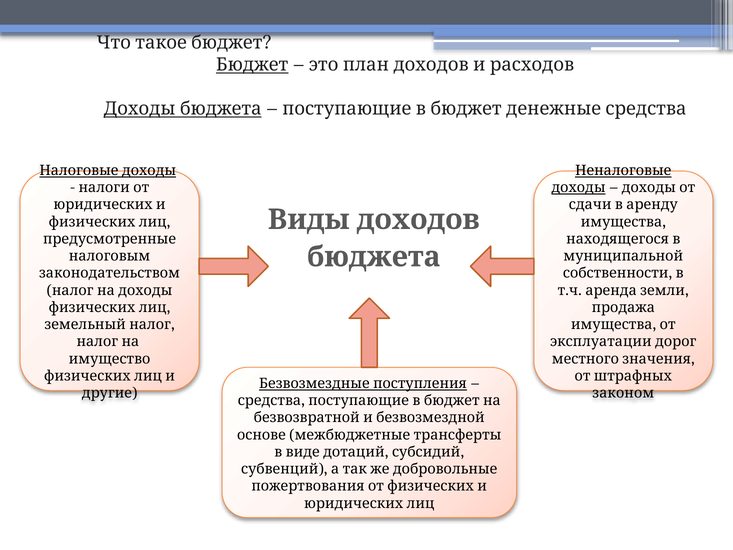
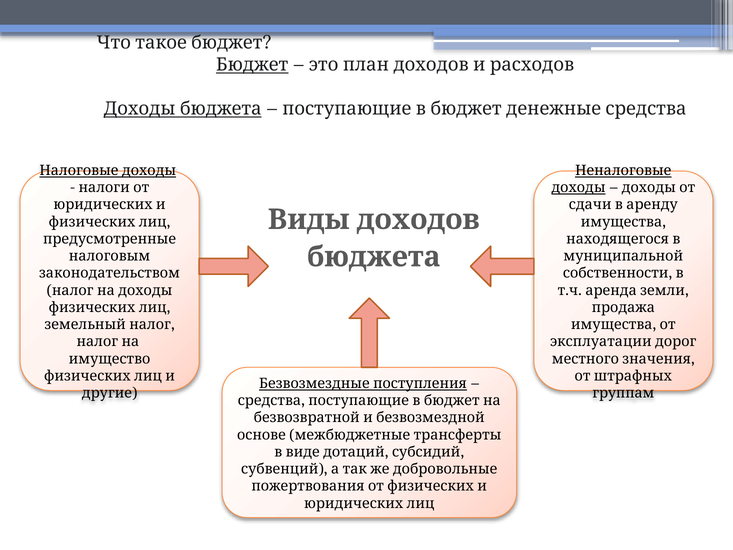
законом: законом -> группам
